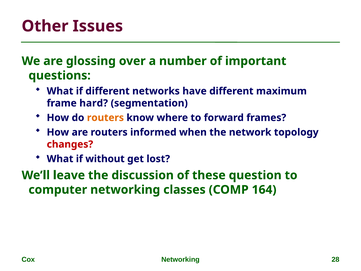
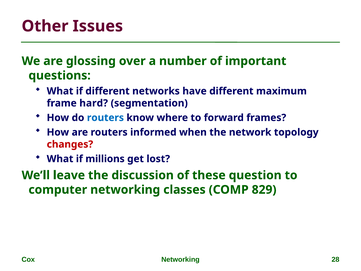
routers at (105, 118) colour: orange -> blue
without: without -> millions
164: 164 -> 829
